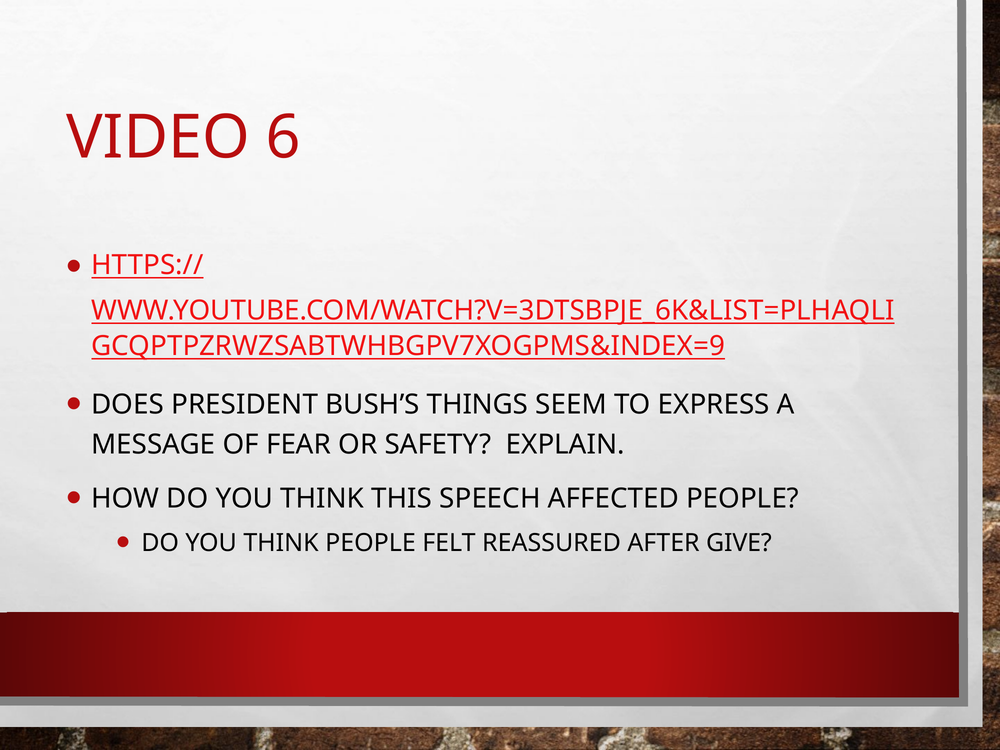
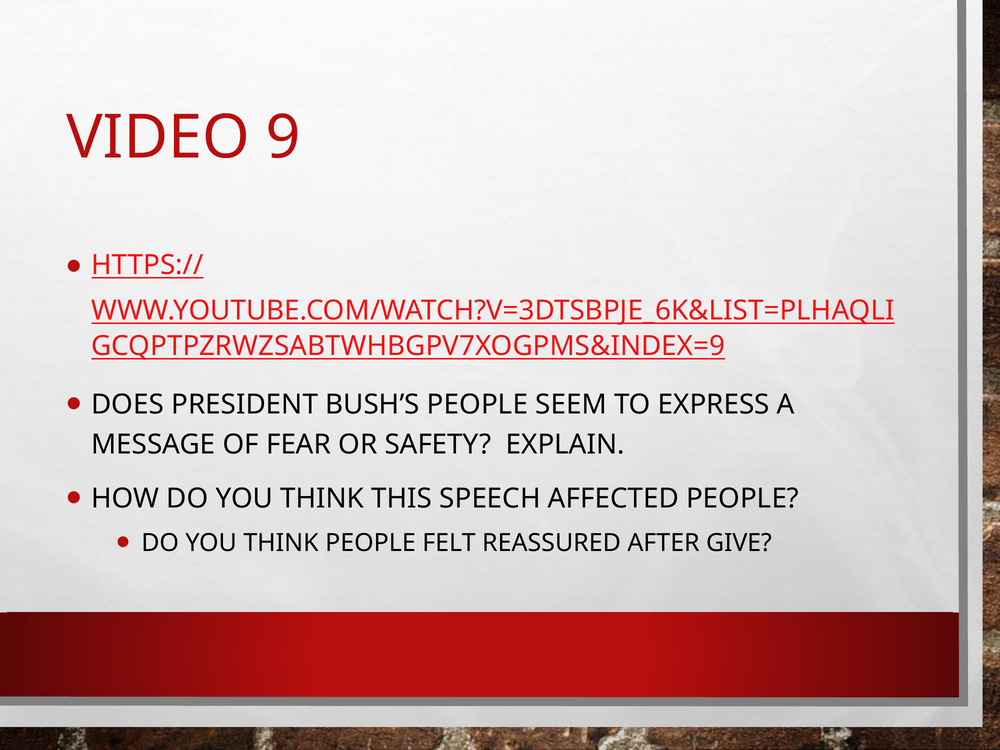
6: 6 -> 9
BUSH’S THINGS: THINGS -> PEOPLE
